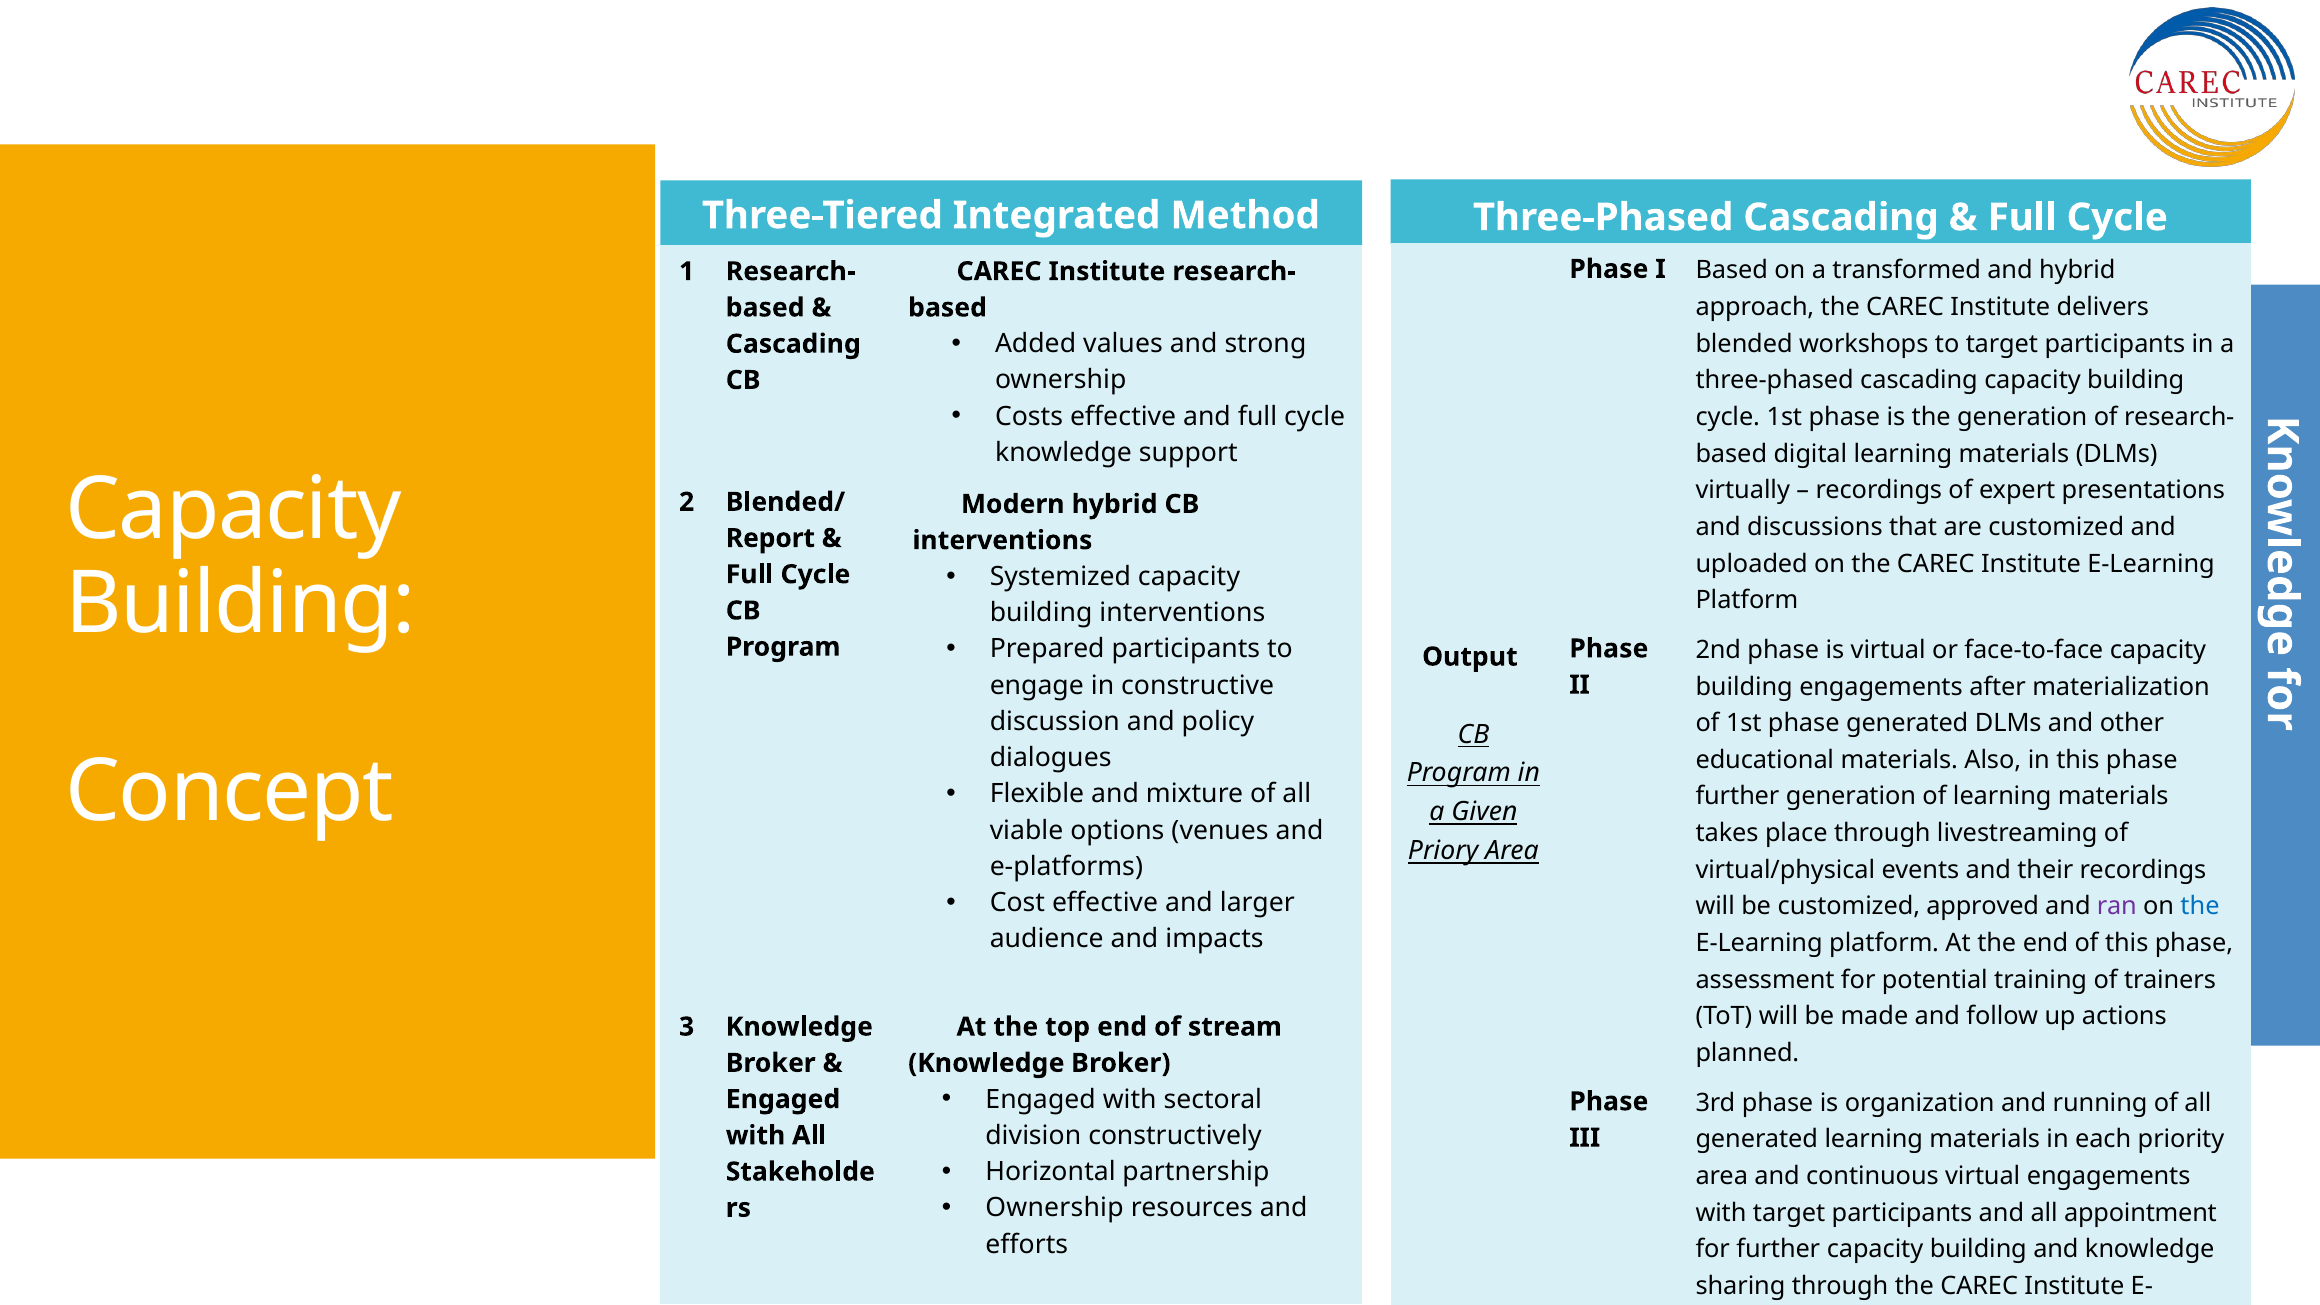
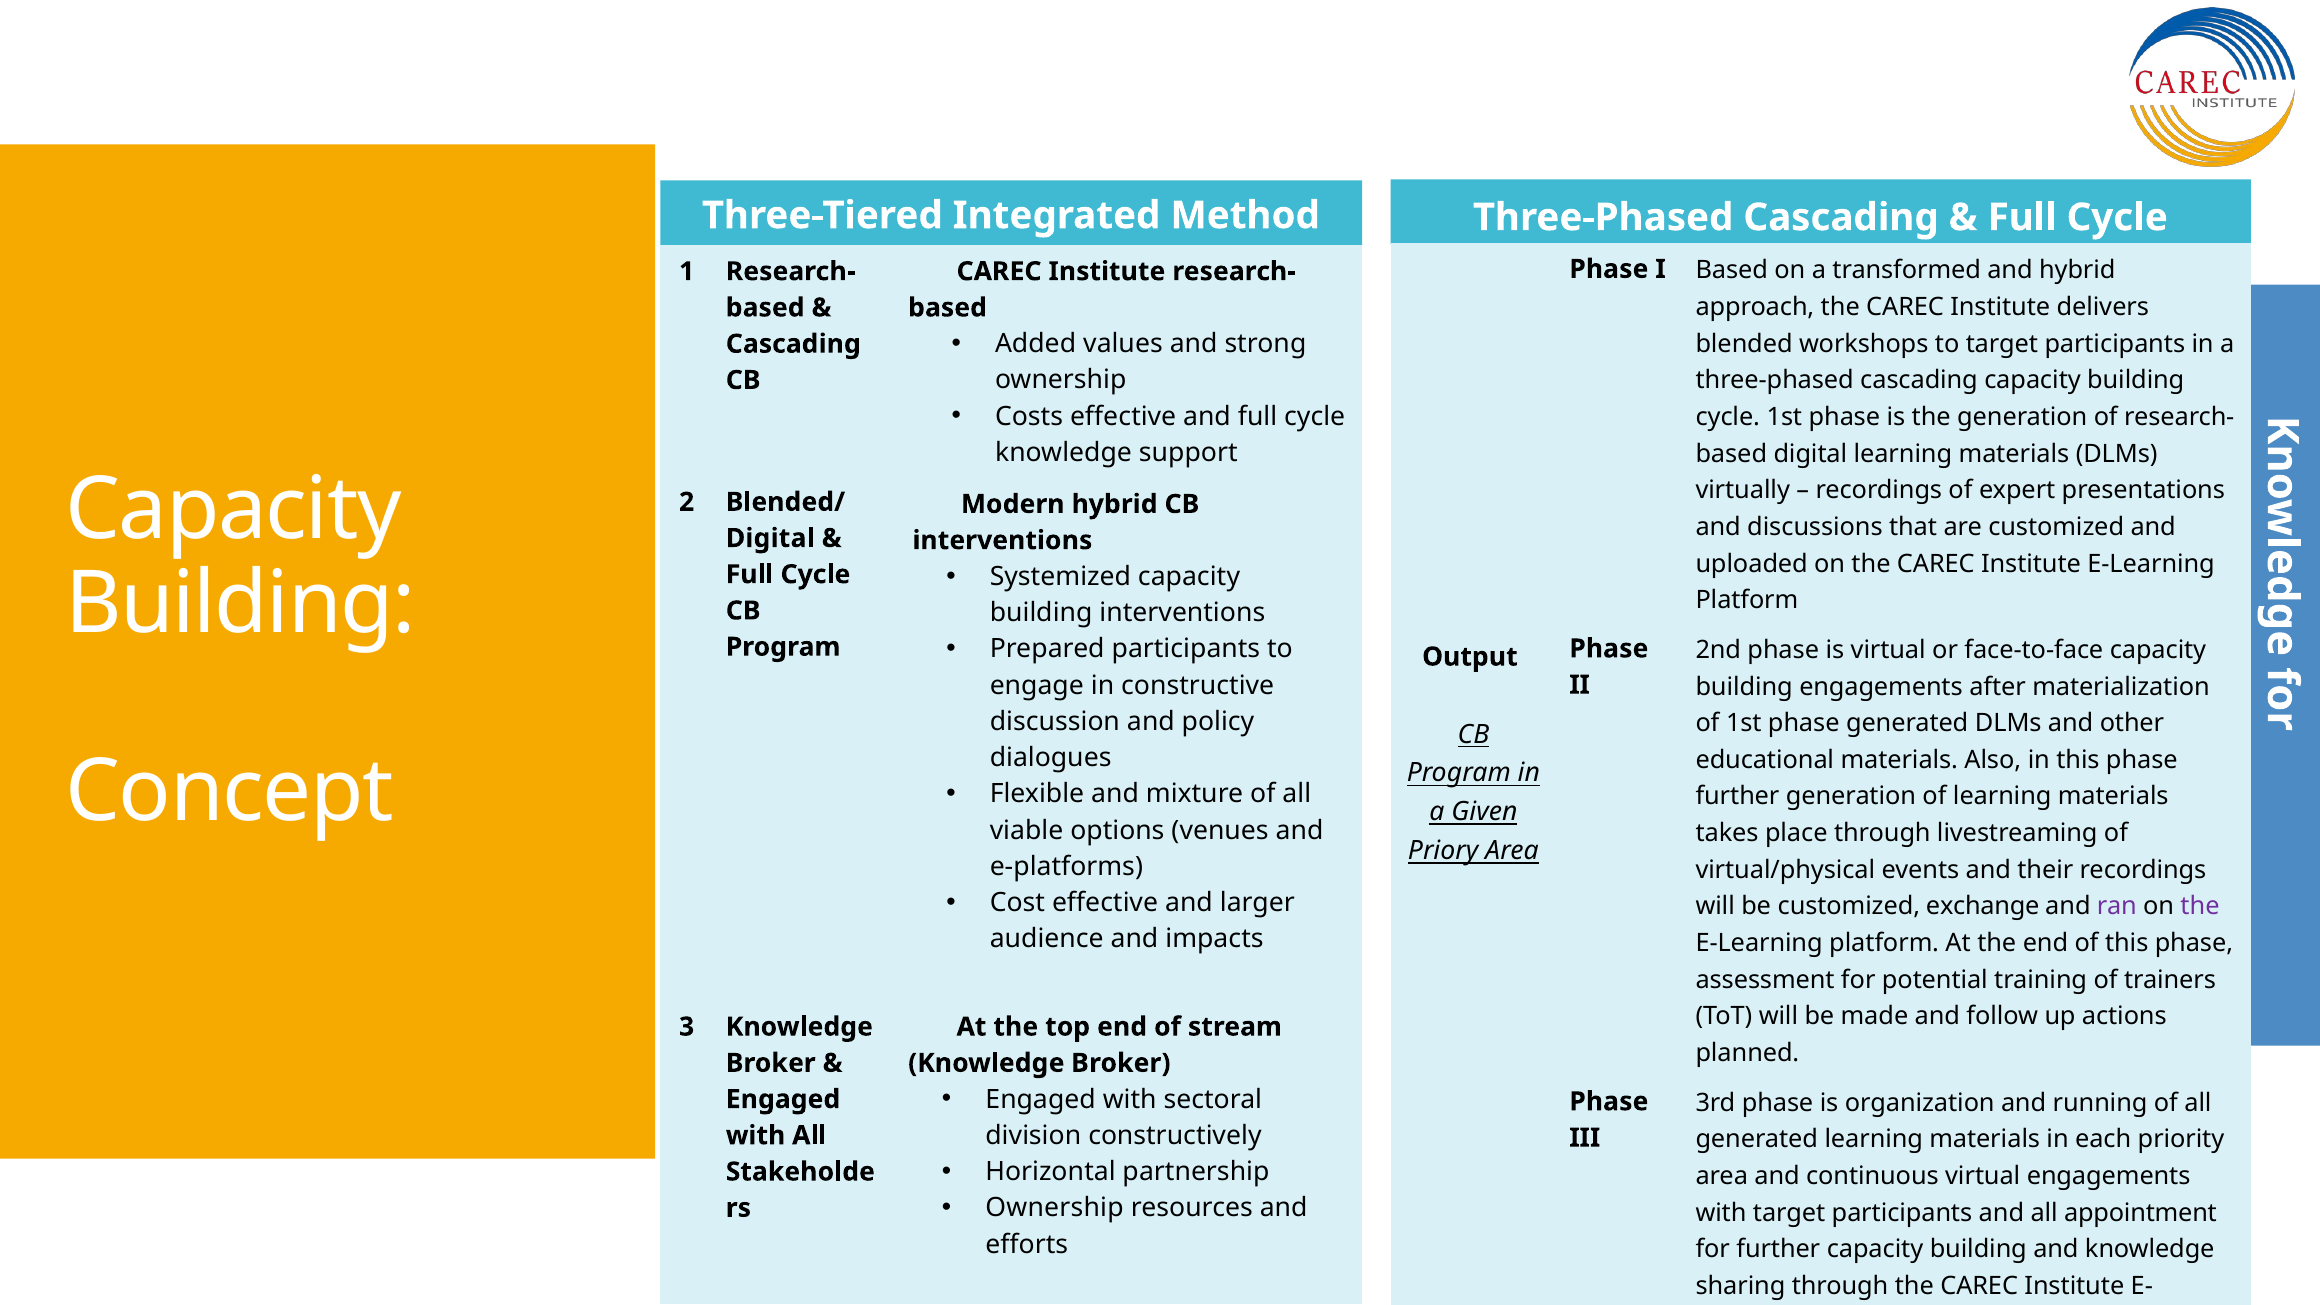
Report at (770, 538): Report -> Digital
approved: approved -> exchange
the at (2200, 907) colour: blue -> purple
